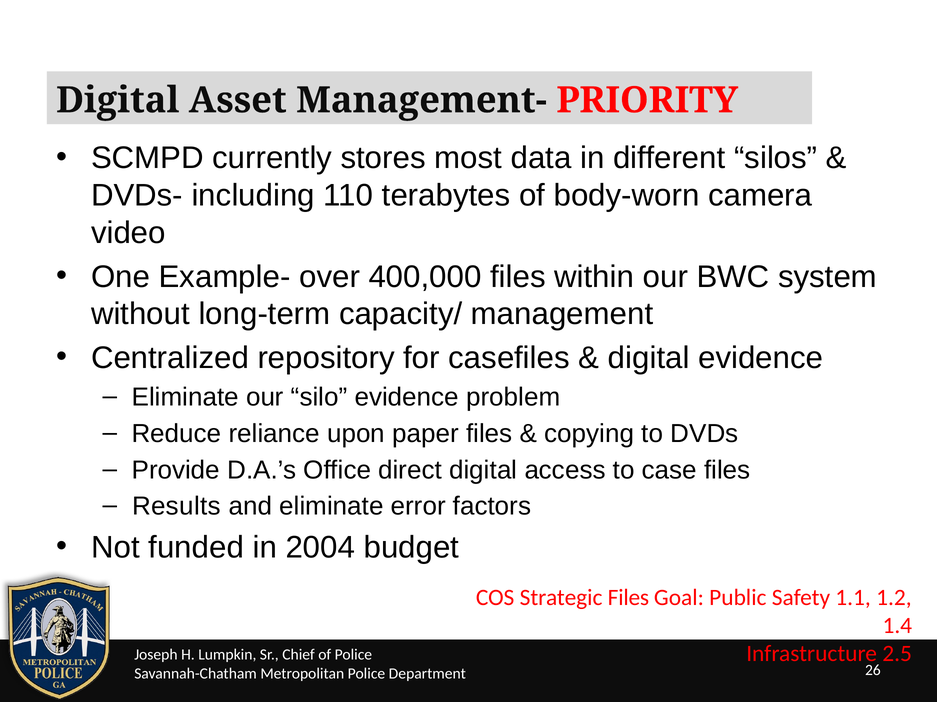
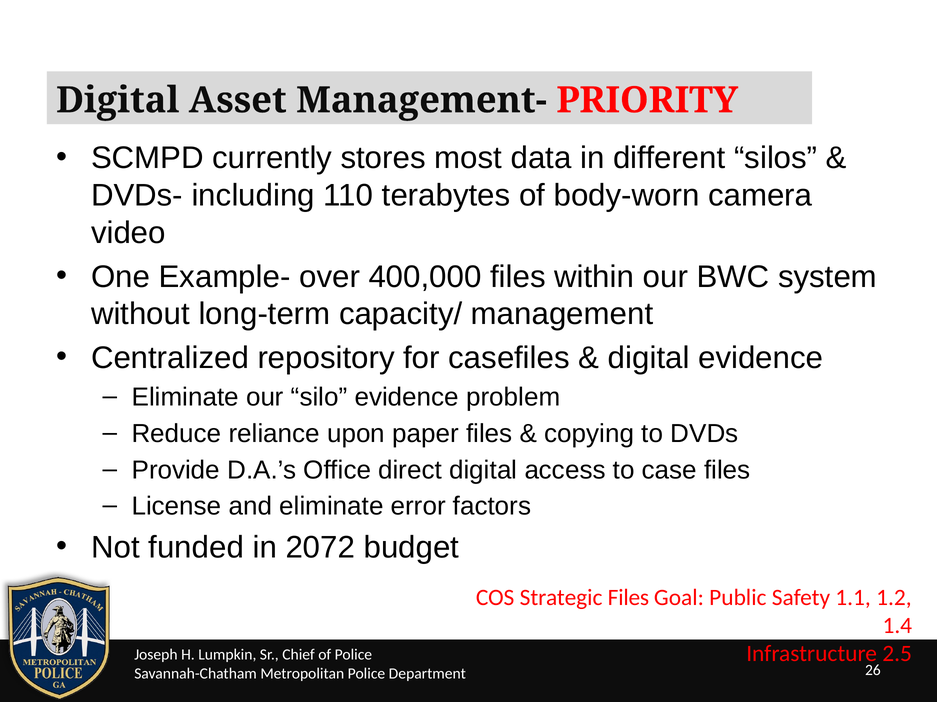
Results: Results -> License
2004: 2004 -> 2072
